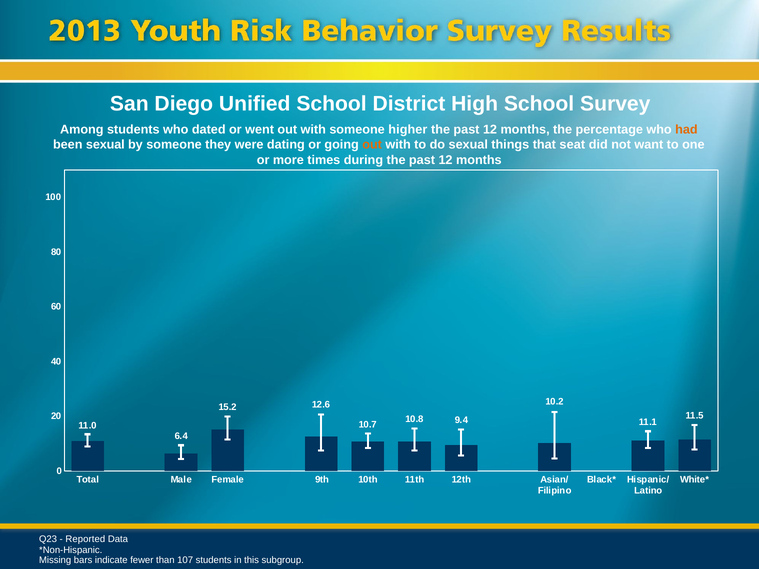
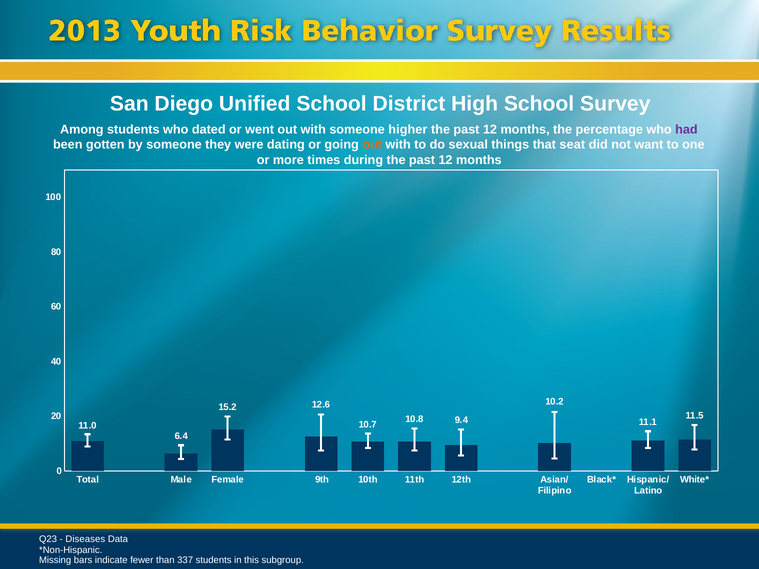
had colour: orange -> purple
been sexual: sexual -> gotten
Reported: Reported -> Diseases
107: 107 -> 337
